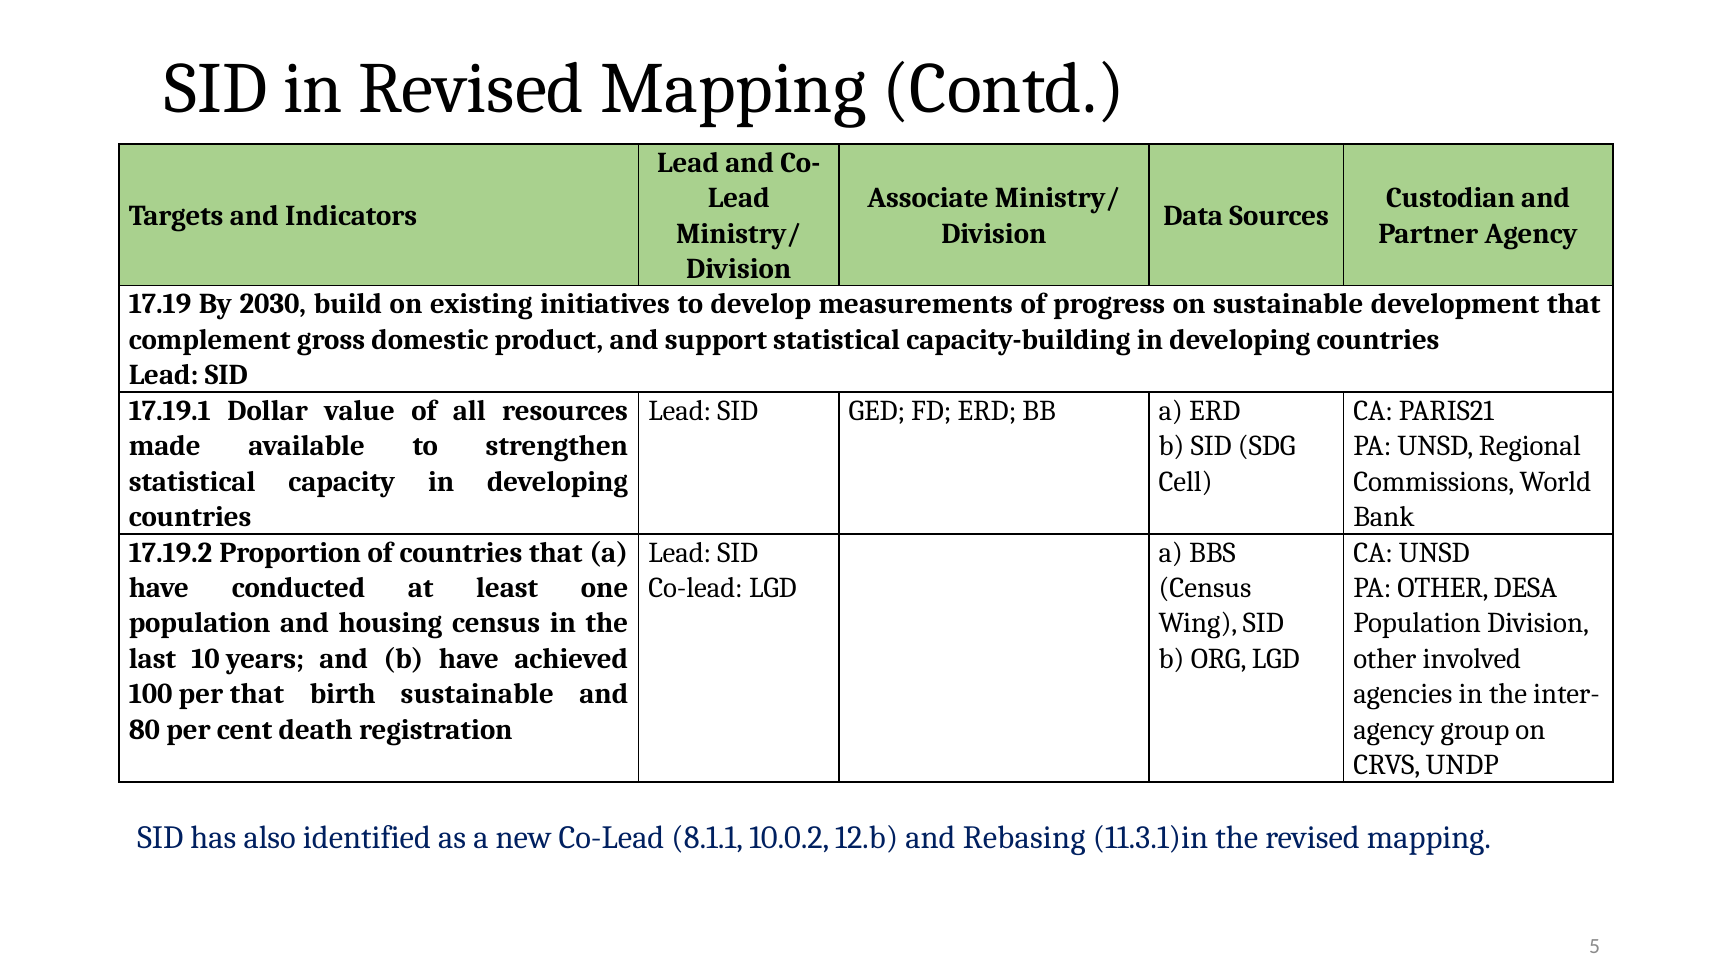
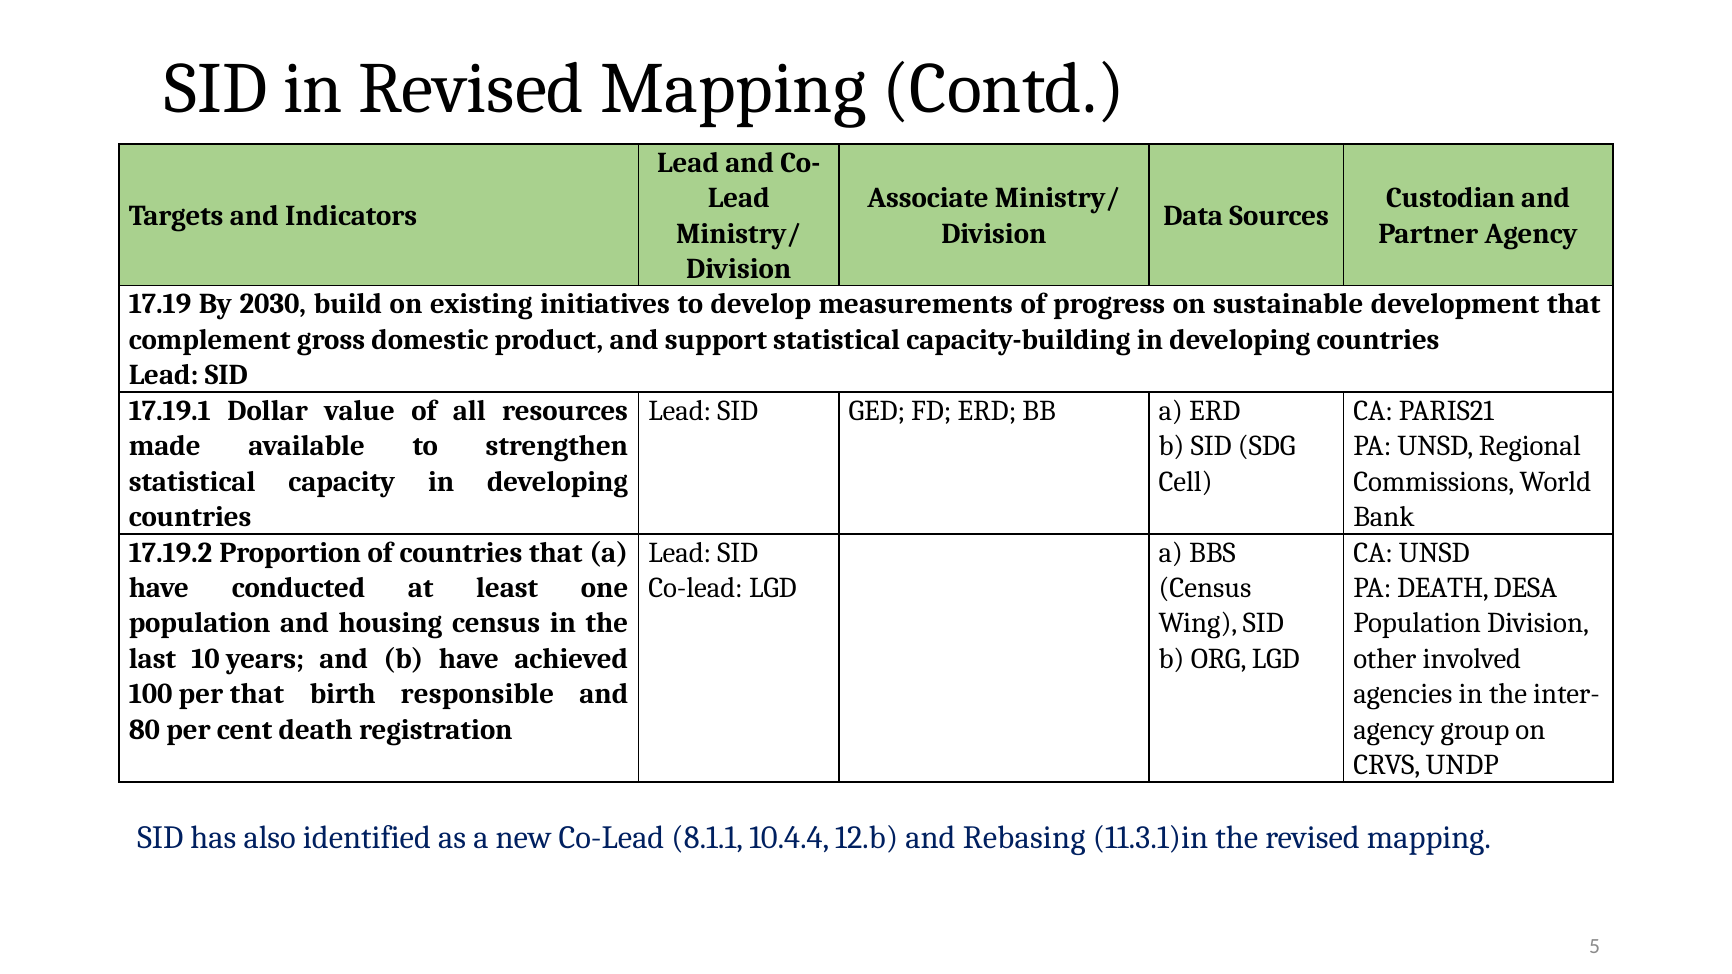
PA OTHER: OTHER -> DEATH
birth sustainable: sustainable -> responsible
10.0.2: 10.0.2 -> 10.4.4
